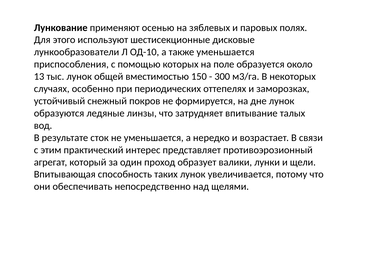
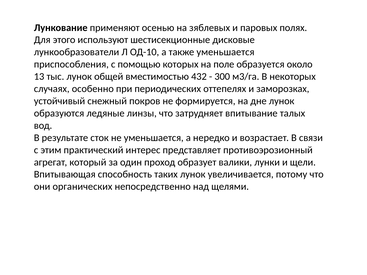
150: 150 -> 432
обеспечивать: обеспечивать -> органических
